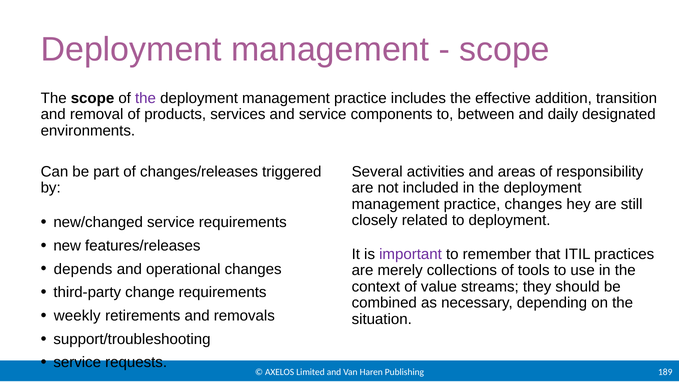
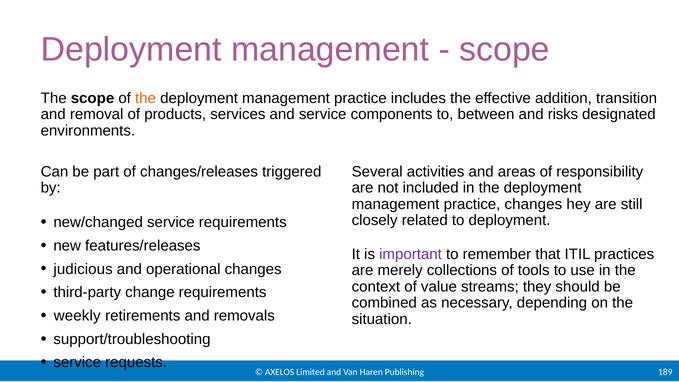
the at (146, 98) colour: purple -> orange
daily: daily -> risks
depends: depends -> judicious
